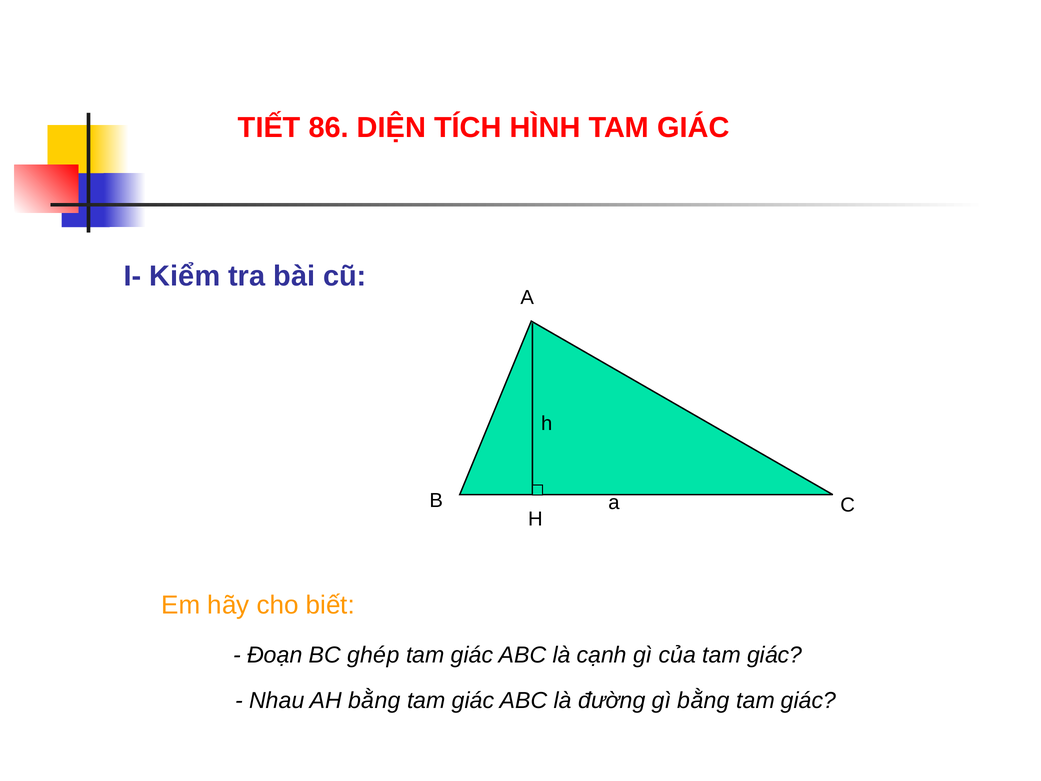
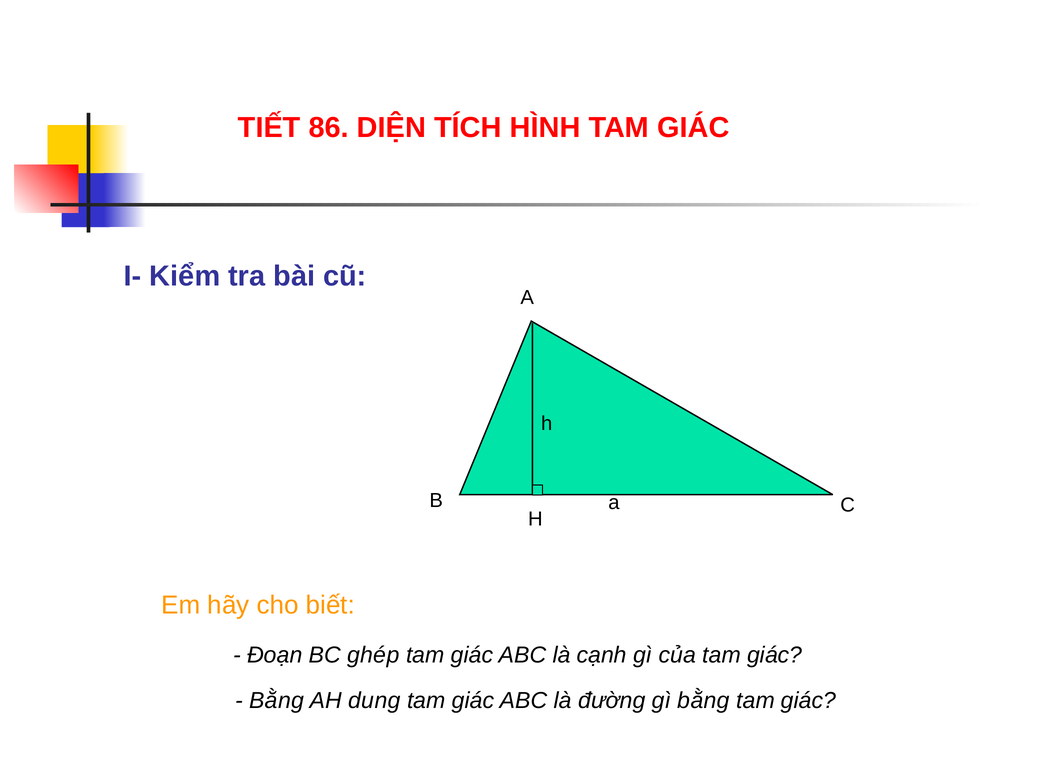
Nhau at (277, 700): Nhau -> Bằng
AH bằng: bằng -> dung
